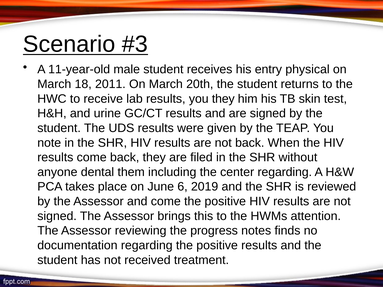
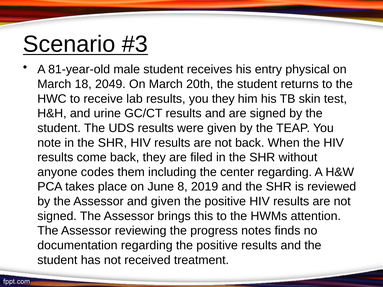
11-year-old: 11-year-old -> 81-year-old
2011: 2011 -> 2049
dental: dental -> codes
6: 6 -> 8
and come: come -> given
